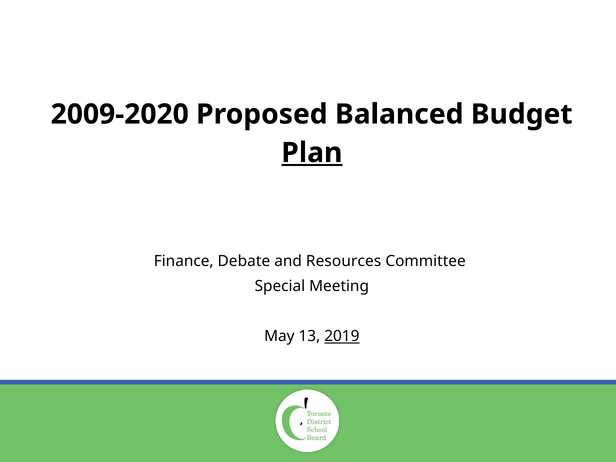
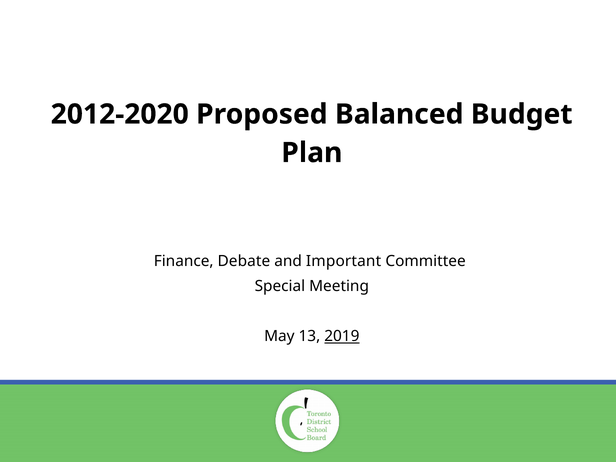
2009-2020: 2009-2020 -> 2012-2020
Plan underline: present -> none
Resources: Resources -> Important
